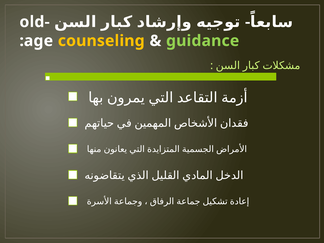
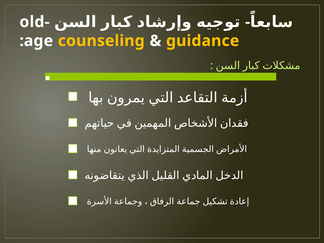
guidance colour: light green -> yellow
